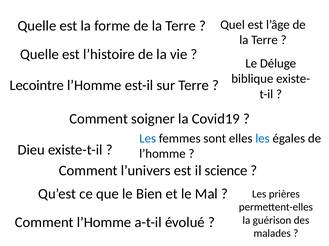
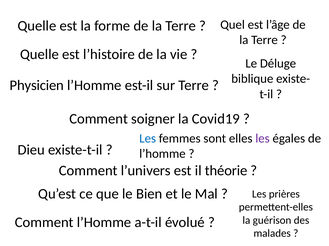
Lecointre: Lecointre -> Physicien
les at (263, 139) colour: blue -> purple
science: science -> théorie
